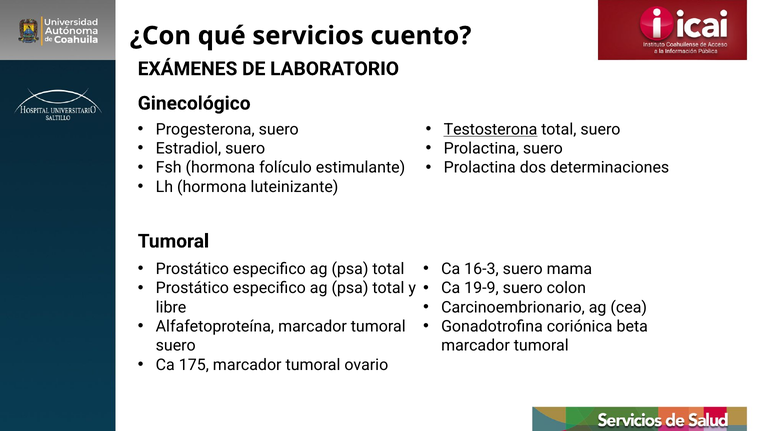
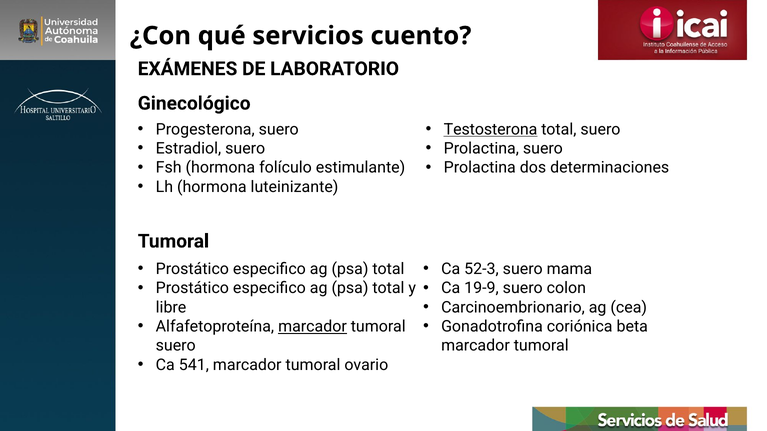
16-3: 16-3 -> 52-3
marcador at (312, 327) underline: none -> present
175: 175 -> 541
